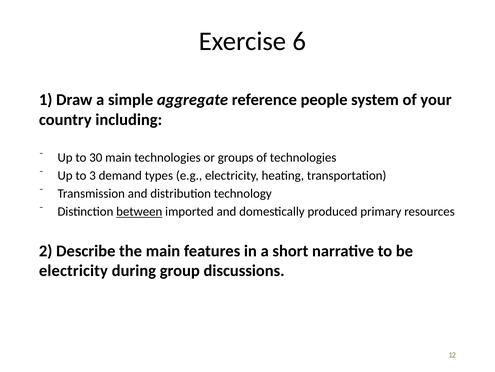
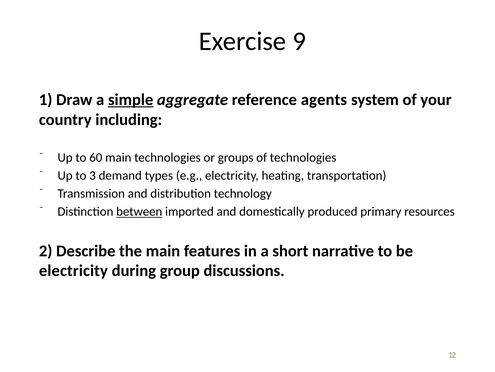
6: 6 -> 9
simple underline: none -> present
people: people -> agents
30: 30 -> 60
